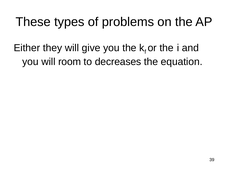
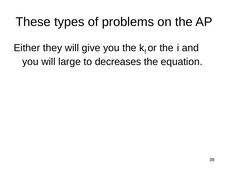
room: room -> large
